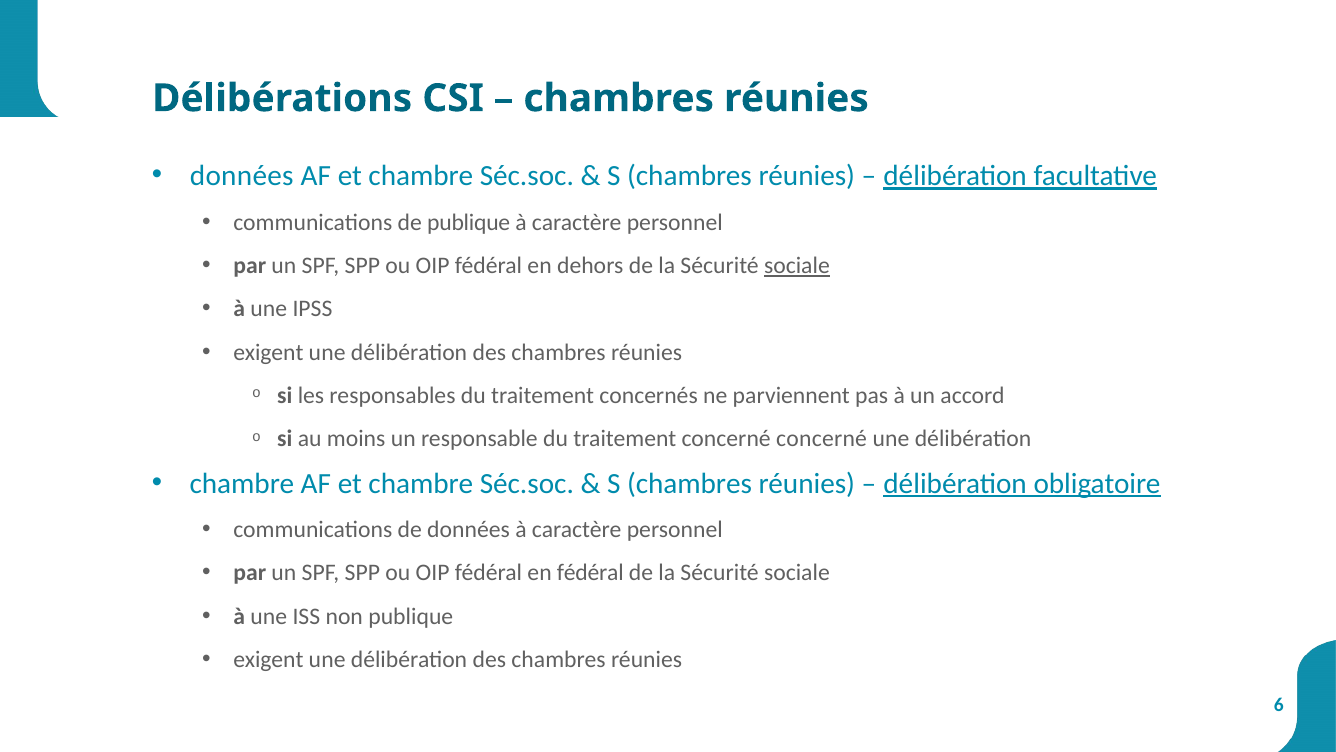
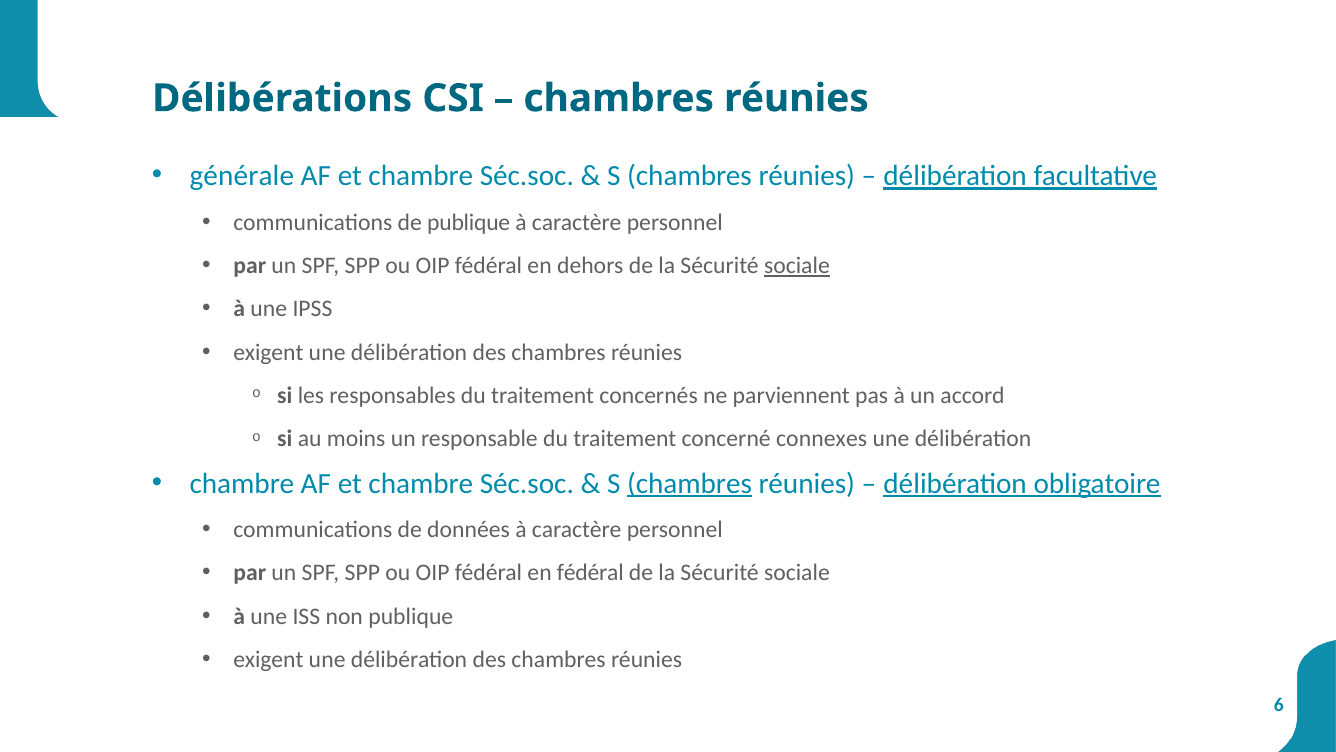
données at (242, 176): données -> générale
concerné concerné: concerné -> connexes
chambres at (689, 483) underline: none -> present
